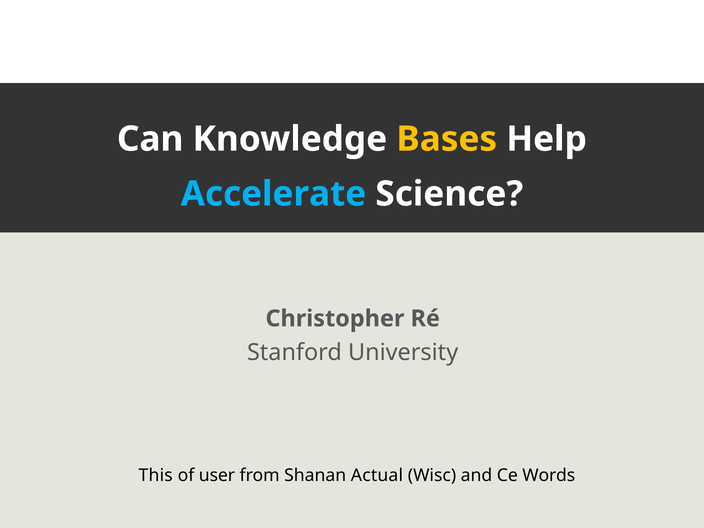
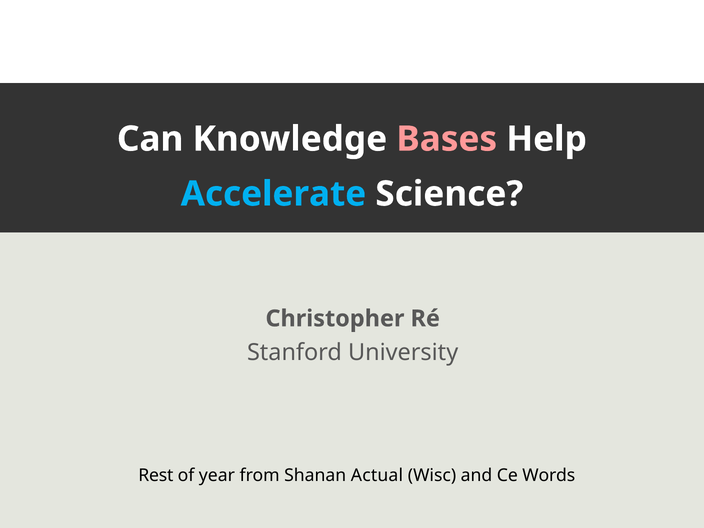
Bases colour: yellow -> pink
This: This -> Rest
user: user -> year
